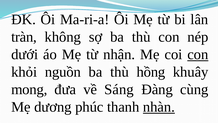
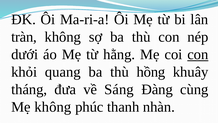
nhận: nhận -> hằng
nguồn: nguồn -> quang
mong: mong -> tháng
Mẹ dương: dương -> không
nhàn underline: present -> none
